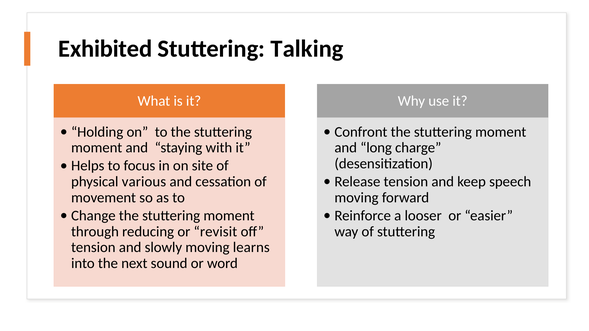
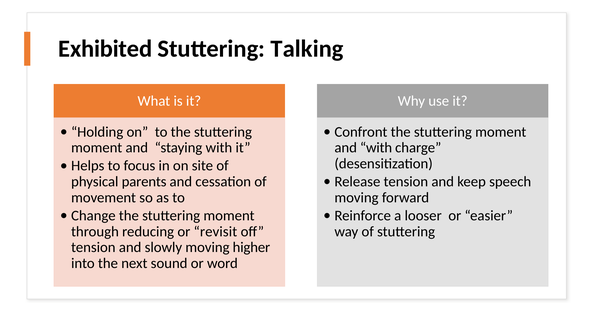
and long: long -> with
various: various -> parents
learns: learns -> higher
